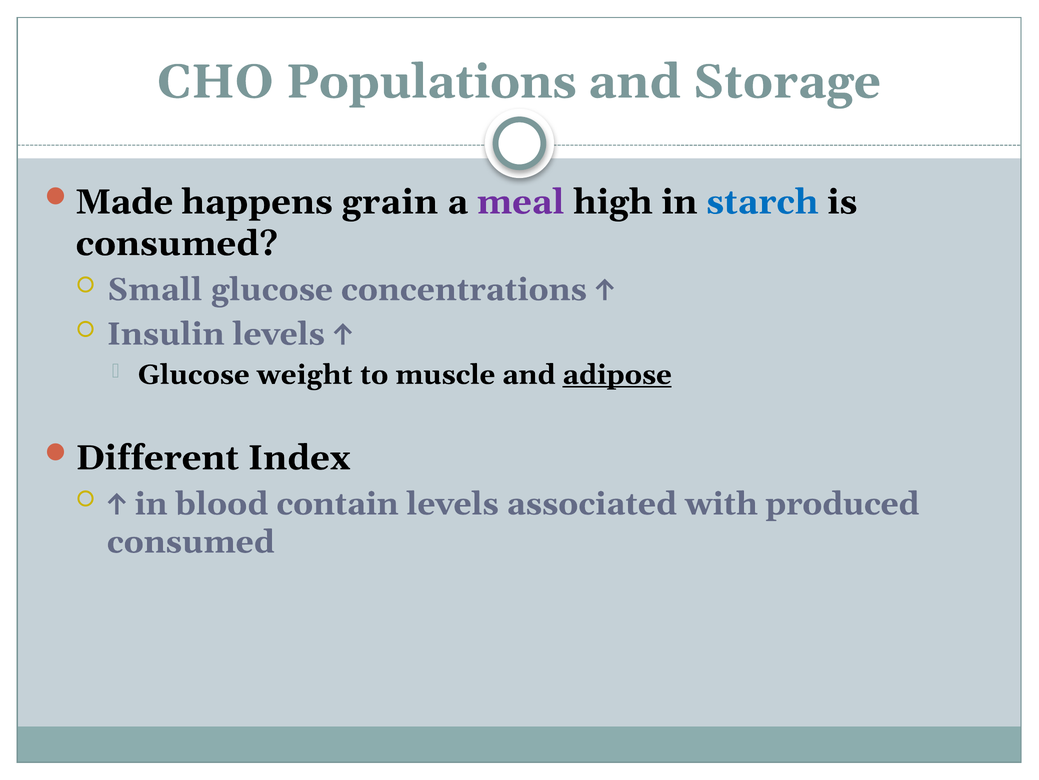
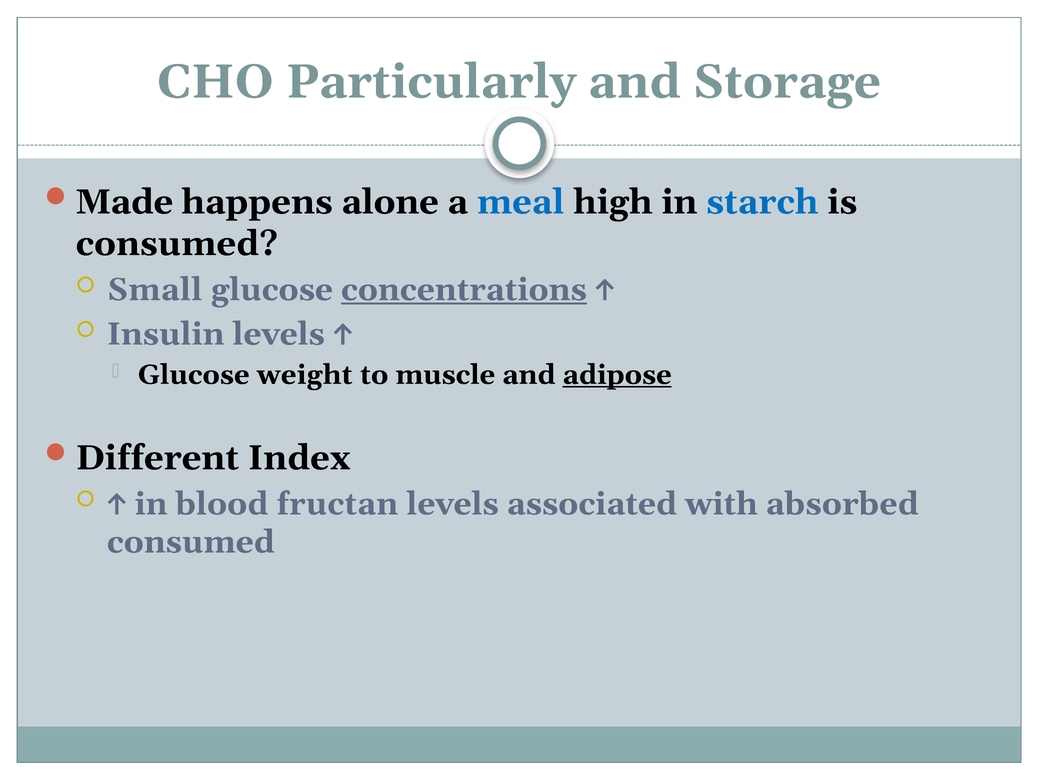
Populations: Populations -> Particularly
grain: grain -> alone
meal colour: purple -> blue
concentrations underline: none -> present
contain: contain -> fructan
produced: produced -> absorbed
